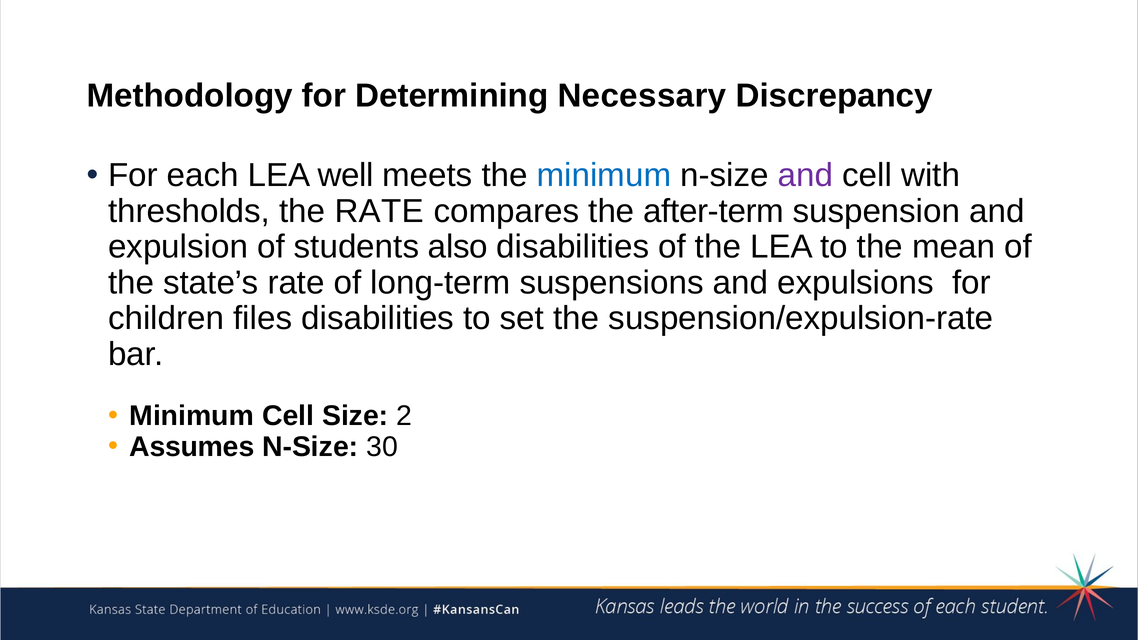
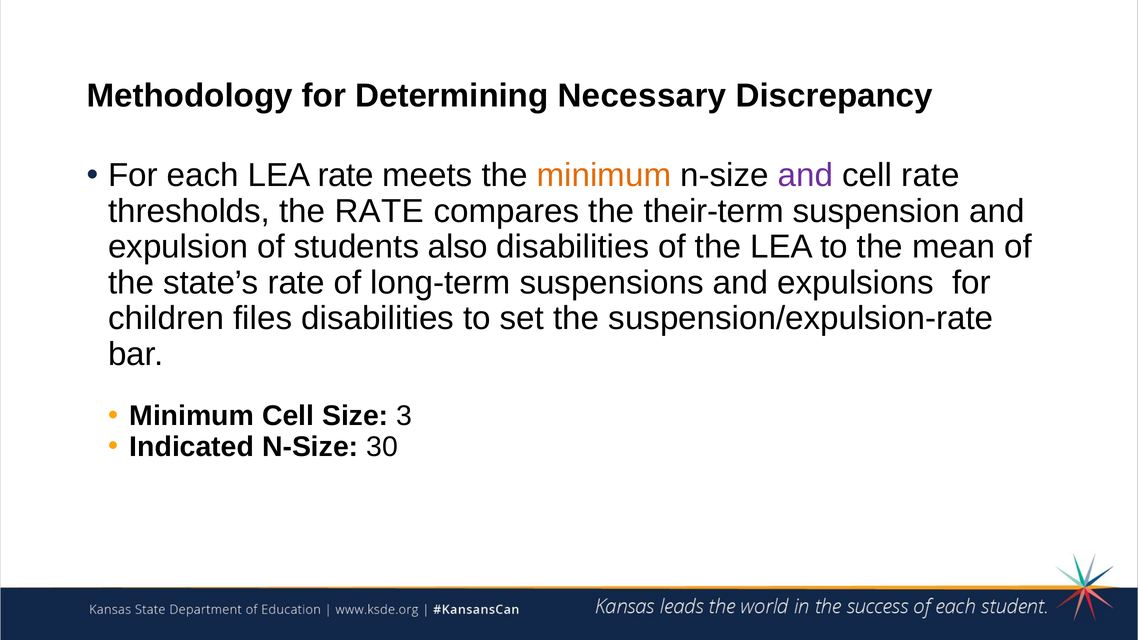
LEA well: well -> rate
minimum at (604, 175) colour: blue -> orange
cell with: with -> rate
after-term: after-term -> their-term
2: 2 -> 3
Assumes: Assumes -> Indicated
